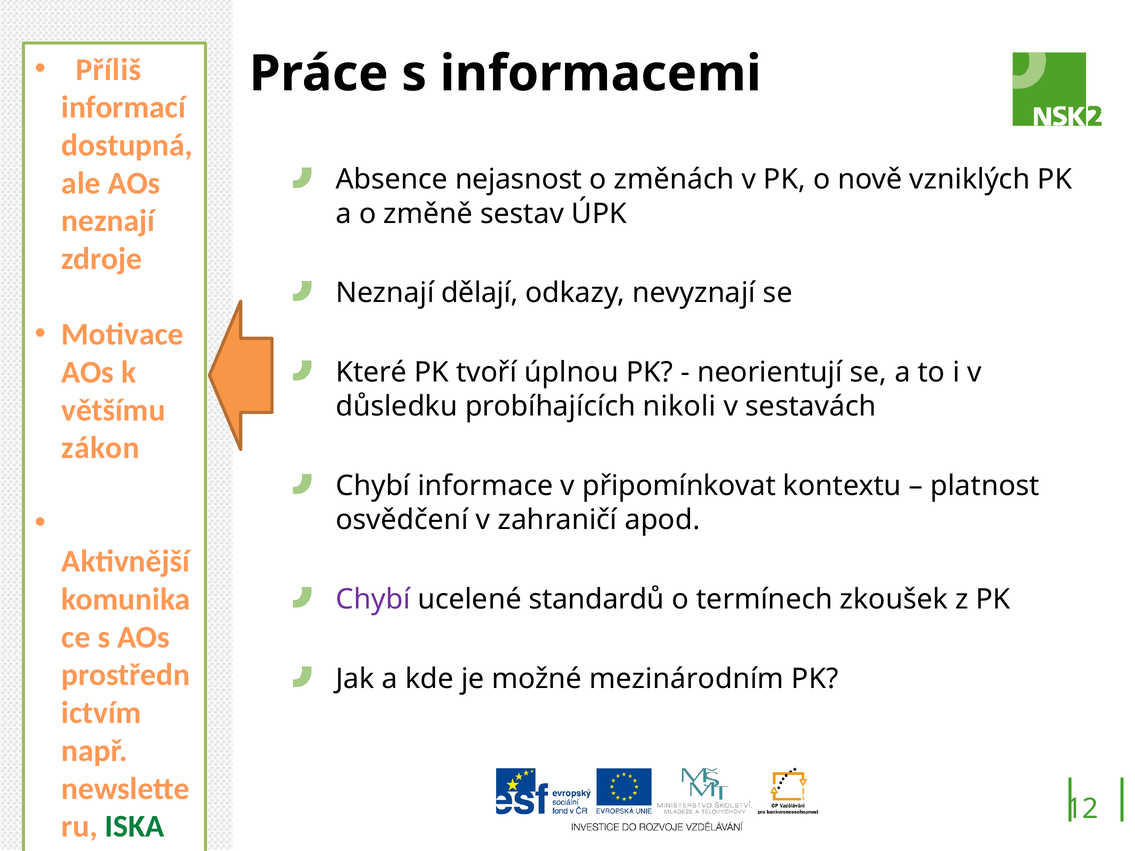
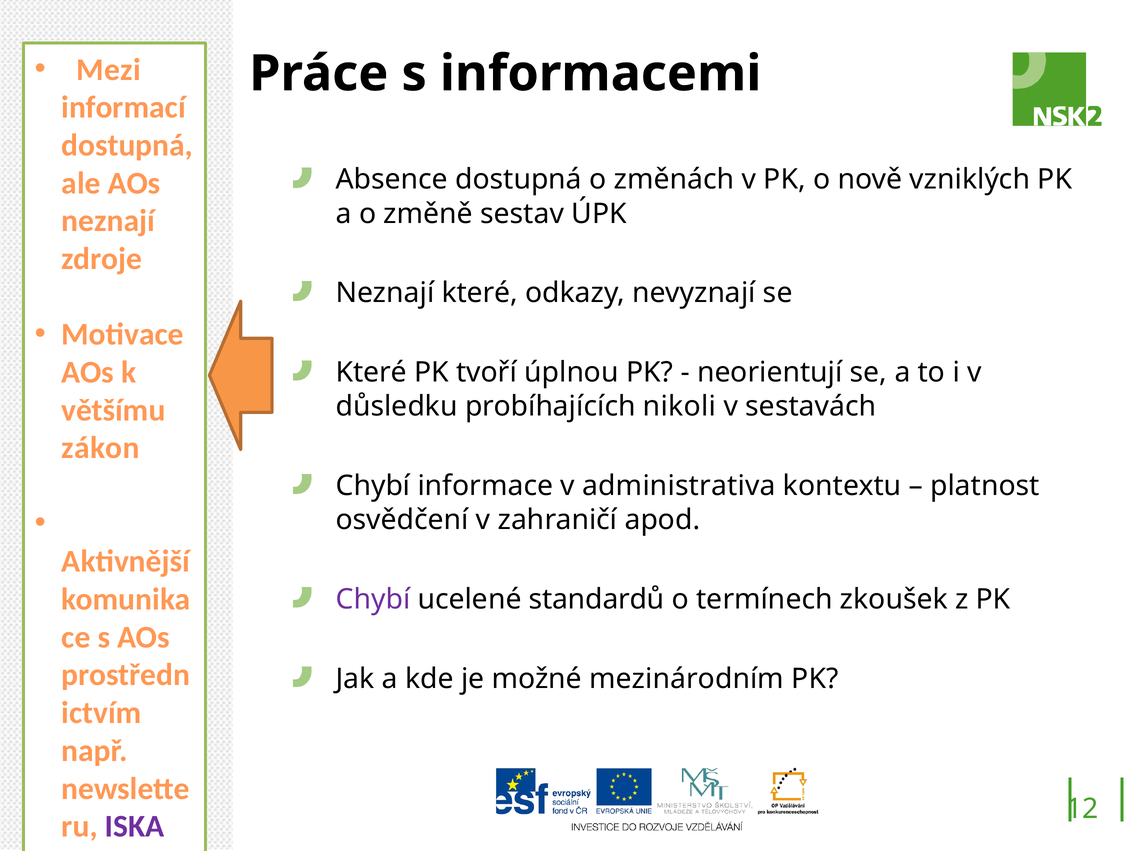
Příliš: Příliš -> Mezi
Absence nejasnost: nejasnost -> dostupná
Neznají dělají: dělají -> které
připomínkovat: připomínkovat -> administrativa
ISKA colour: green -> purple
